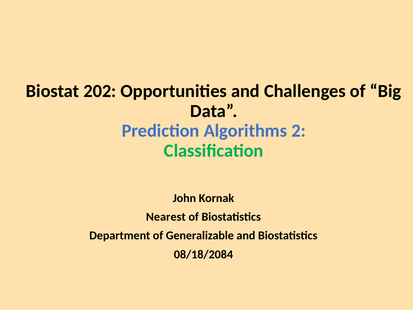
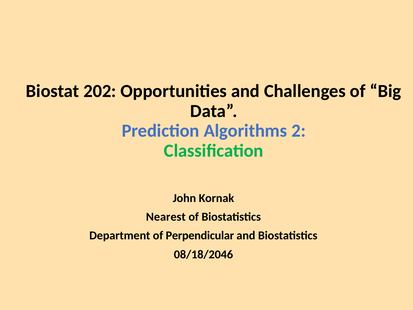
Generalizable: Generalizable -> Perpendicular
08/18/2084: 08/18/2084 -> 08/18/2046
